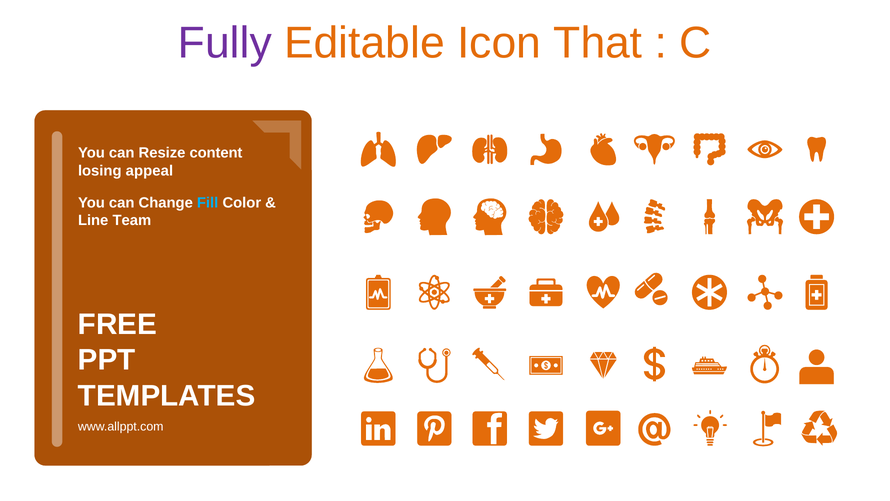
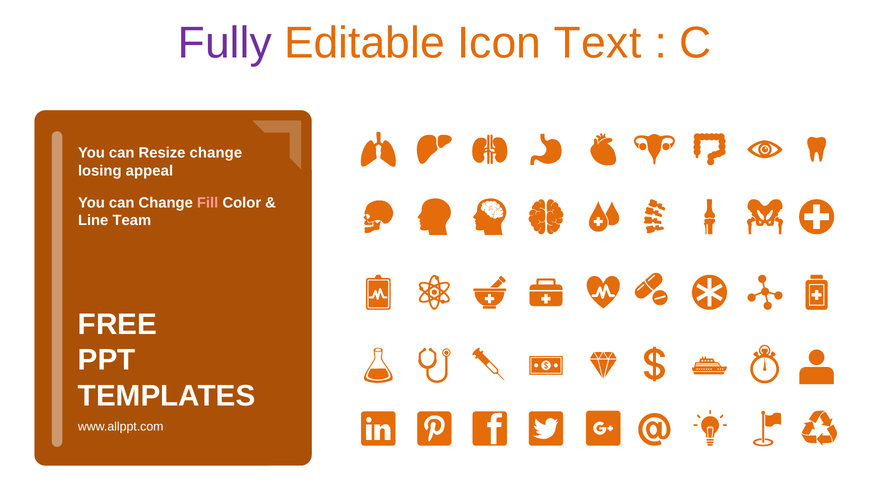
That: That -> Text
Resize content: content -> change
Fill colour: light blue -> pink
